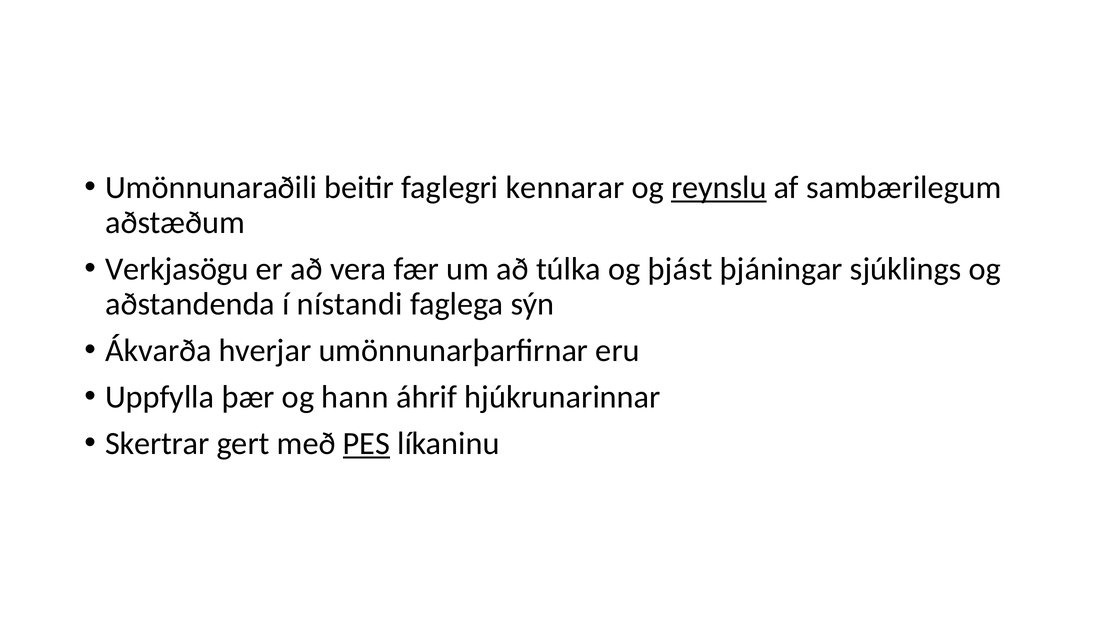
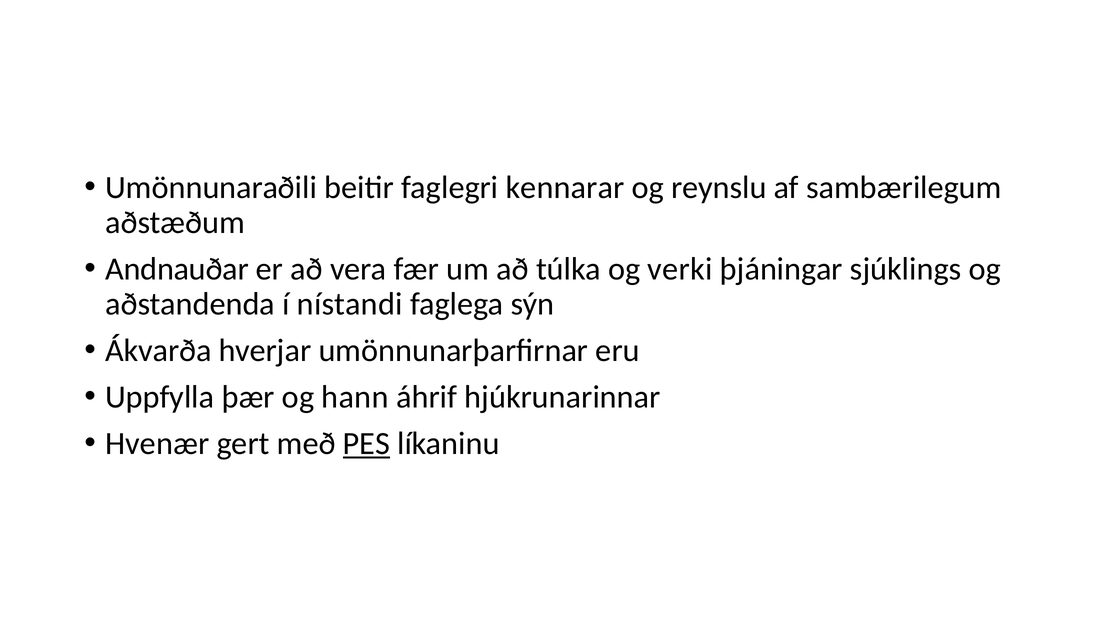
reynslu underline: present -> none
Verkjasögu: Verkjasögu -> Andnauðar
þjást: þjást -> verki
Skertrar: Skertrar -> Hvenær
